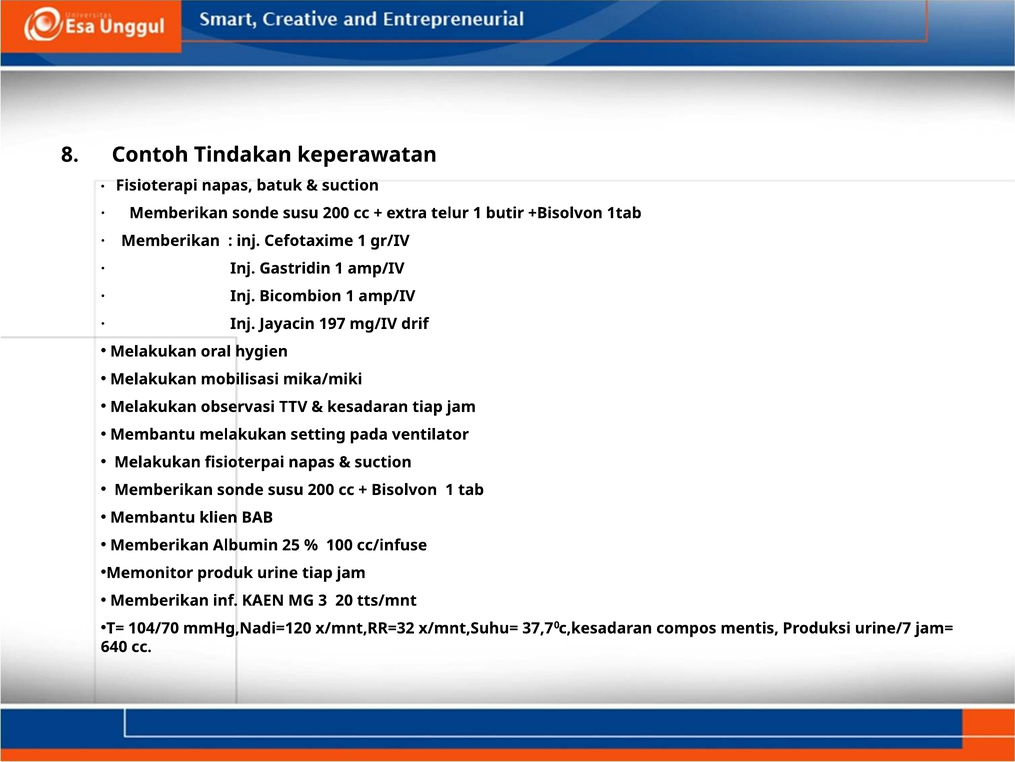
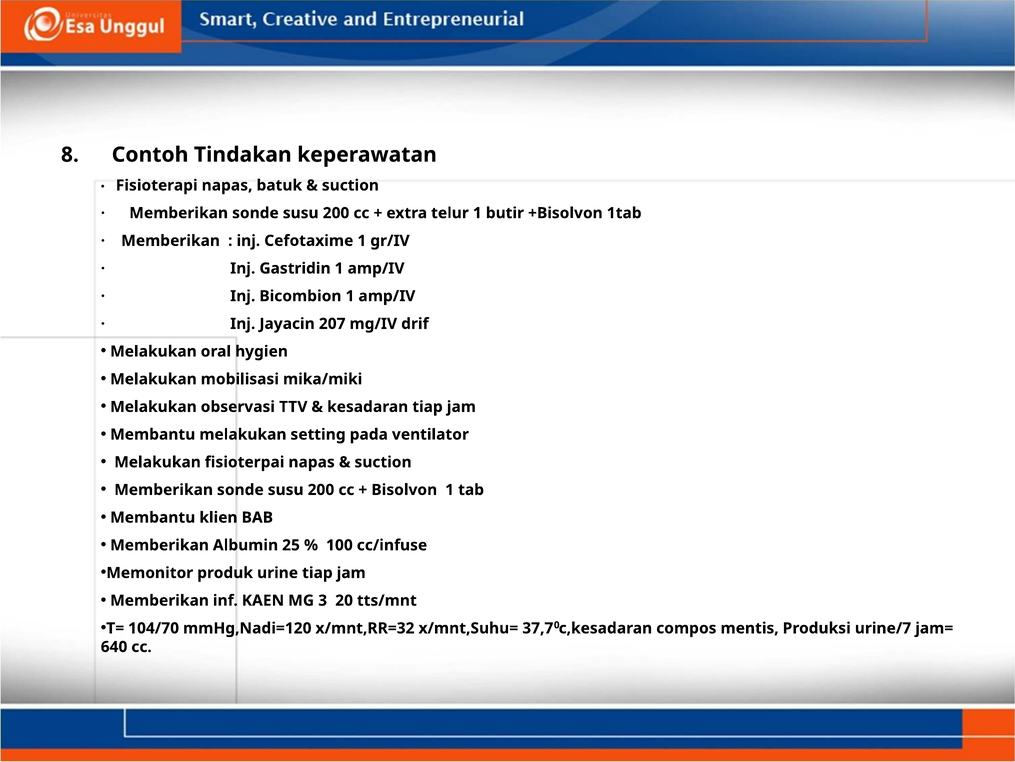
197: 197 -> 207
